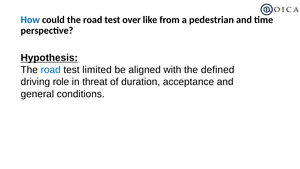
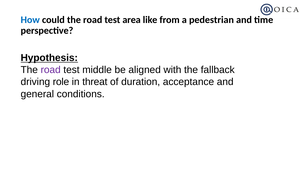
over: over -> area
road at (51, 70) colour: blue -> purple
limited: limited -> middle
defined: defined -> fallback
